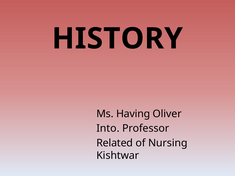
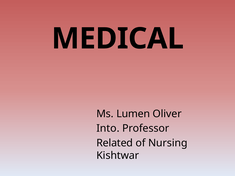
HISTORY: HISTORY -> MEDICAL
Having: Having -> Lumen
